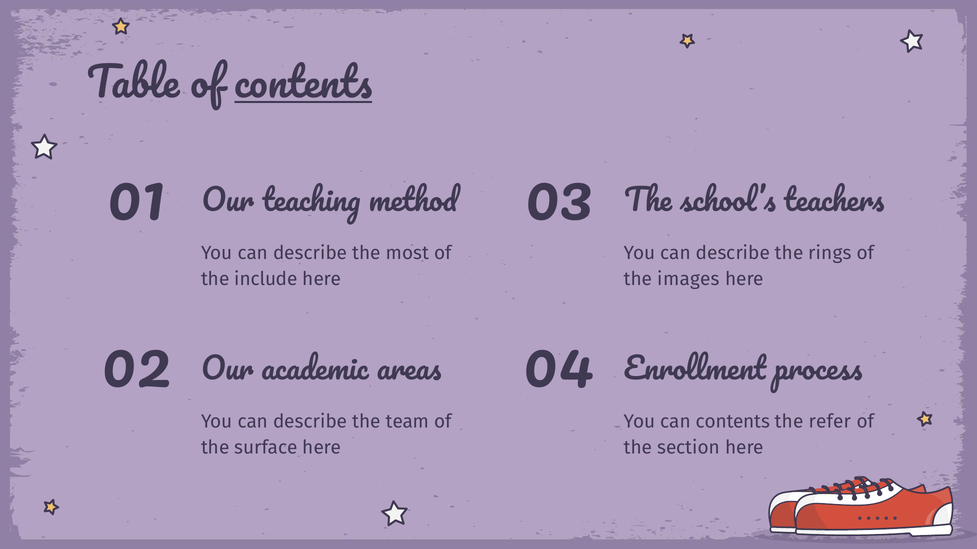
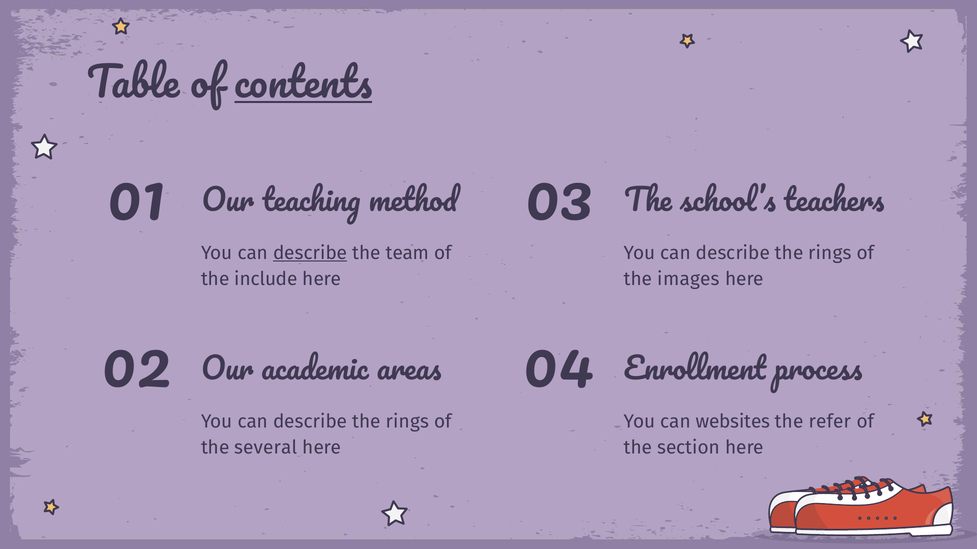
describe at (310, 253) underline: none -> present
most: most -> team
team at (408, 422): team -> rings
can contents: contents -> websites
surface: surface -> several
